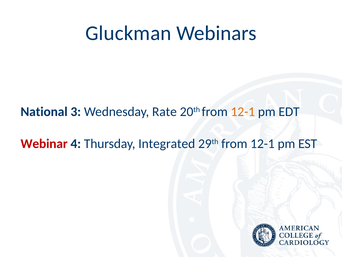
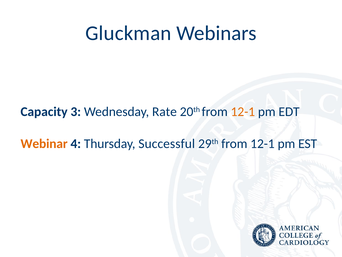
National: National -> Capacity
Webinar colour: red -> orange
Integrated: Integrated -> Successful
